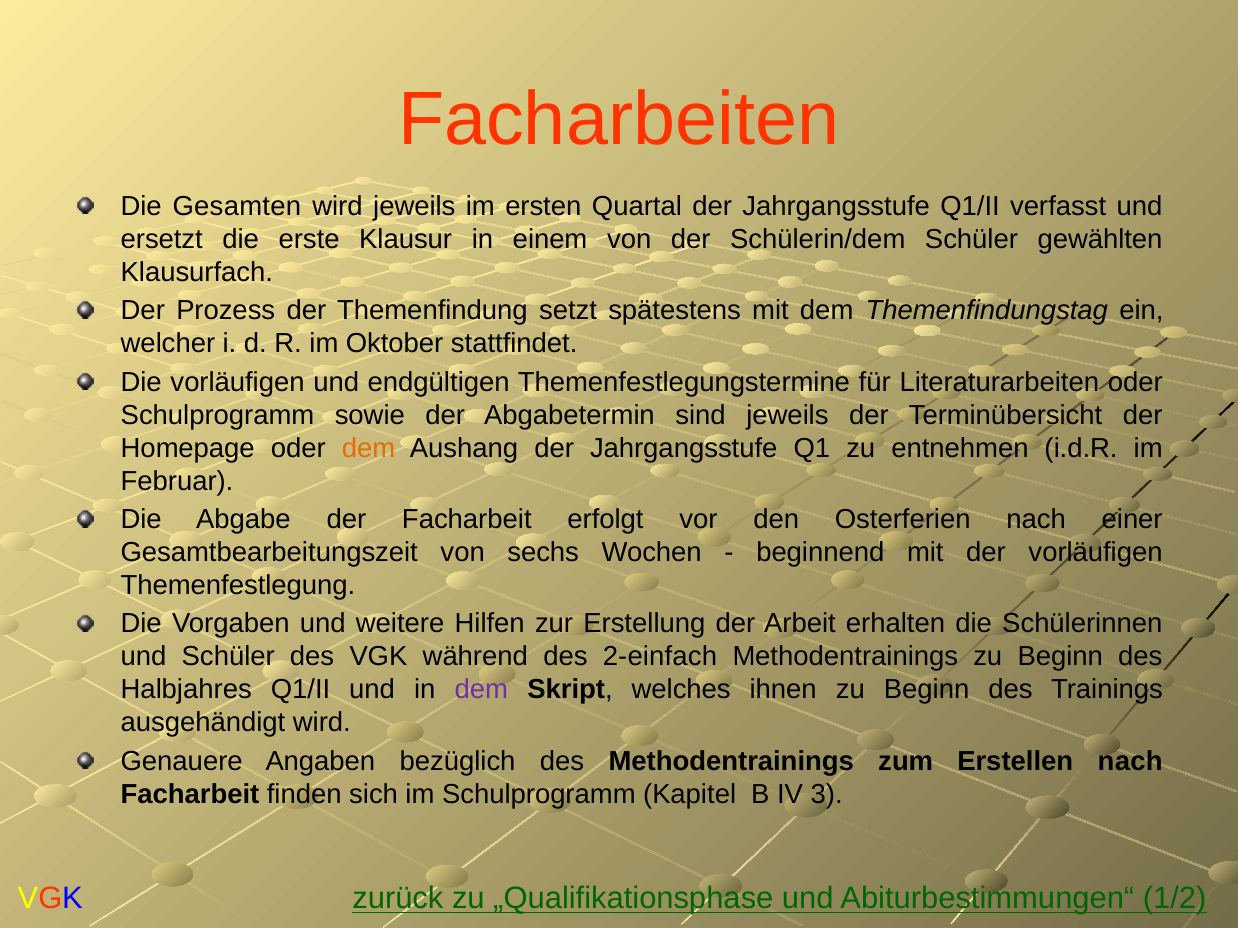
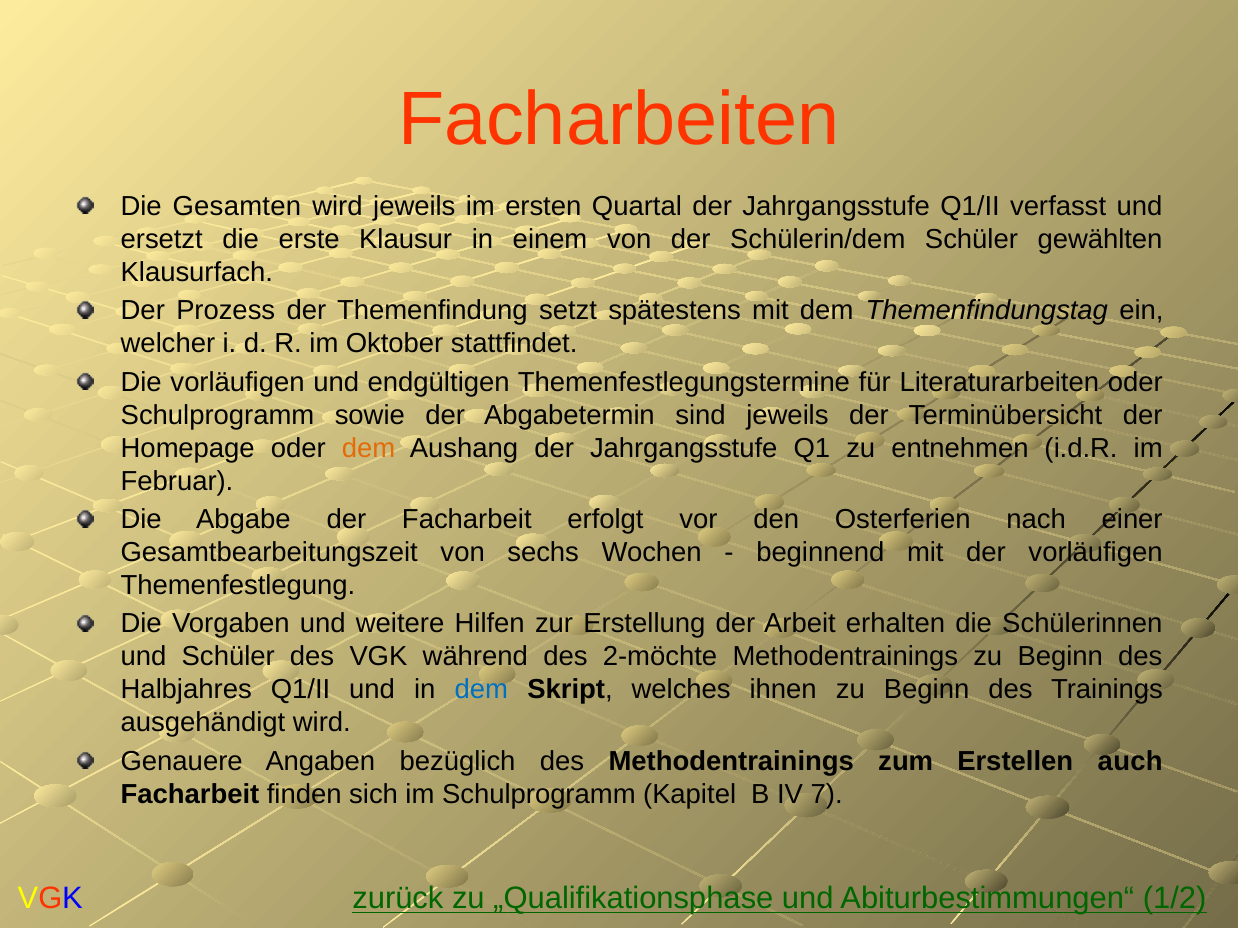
2-einfach: 2-einfach -> 2-möchte
dem at (481, 690) colour: purple -> blue
Erstellen nach: nach -> auch
3: 3 -> 7
